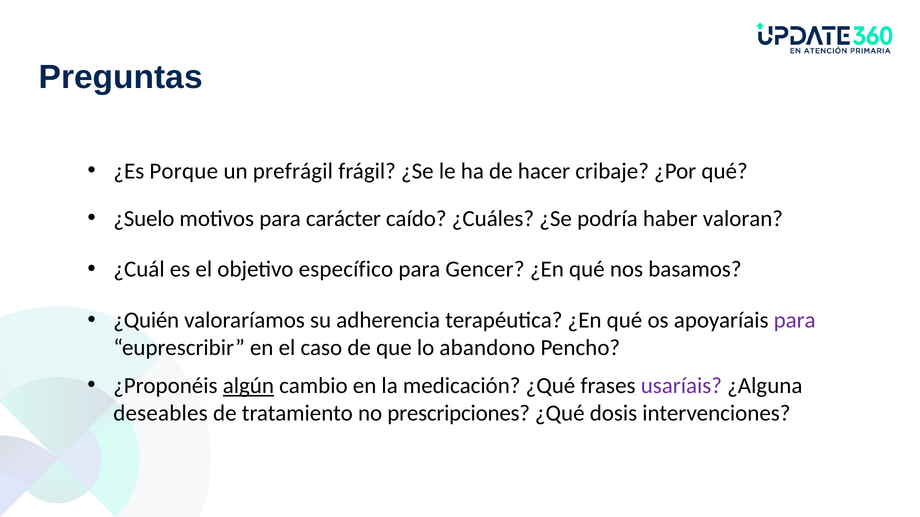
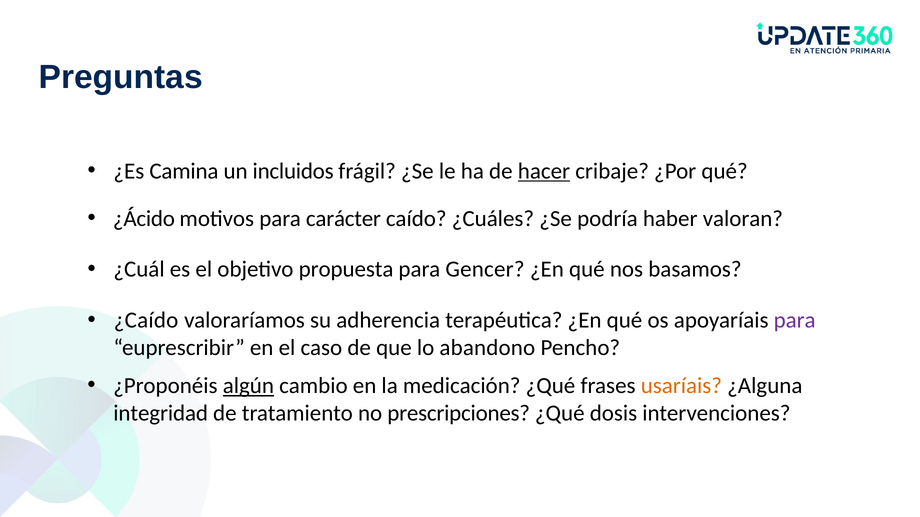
Porque: Porque -> Camina
prefrágil: prefrágil -> incluidos
hacer underline: none -> present
¿Suelo: ¿Suelo -> ¿Ácido
específico: específico -> propuesta
¿Quién: ¿Quién -> ¿Caído
usaríais colour: purple -> orange
deseables: deseables -> integridad
